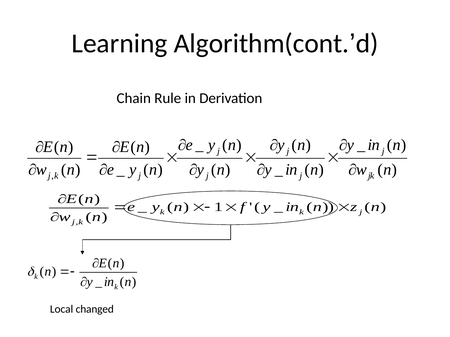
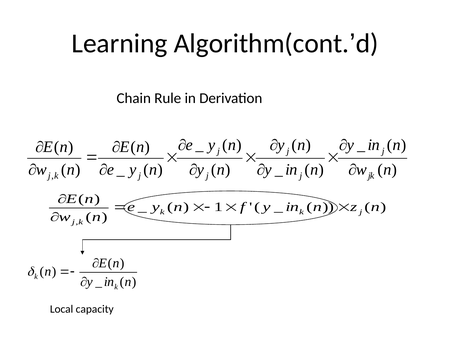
changed: changed -> capacity
